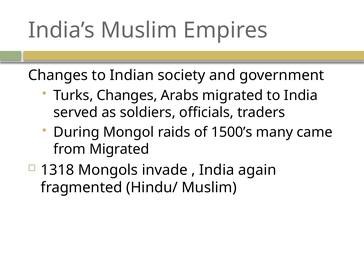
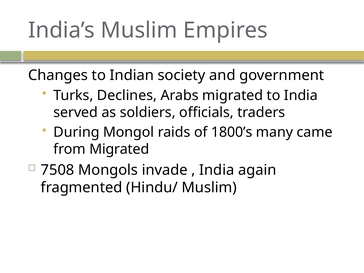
Turks Changes: Changes -> Declines
1500’s: 1500’s -> 1800’s
1318: 1318 -> 7508
